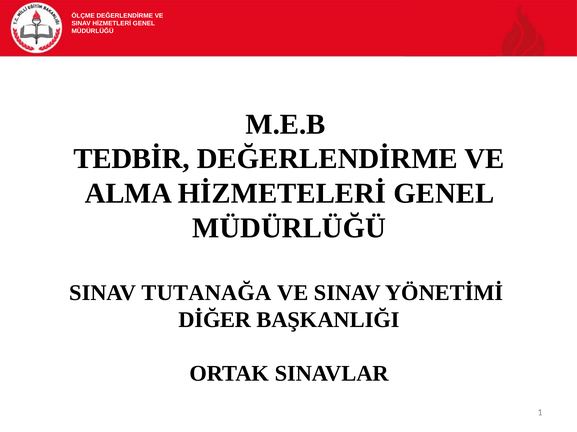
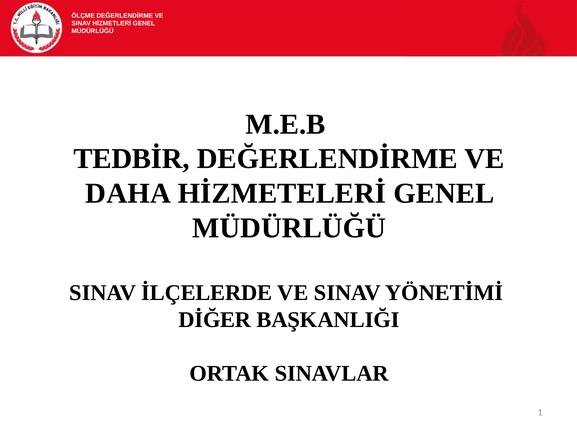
ALMA: ALMA -> DAHA
TUTANAĞA: TUTANAĞA -> İLÇELERDE
